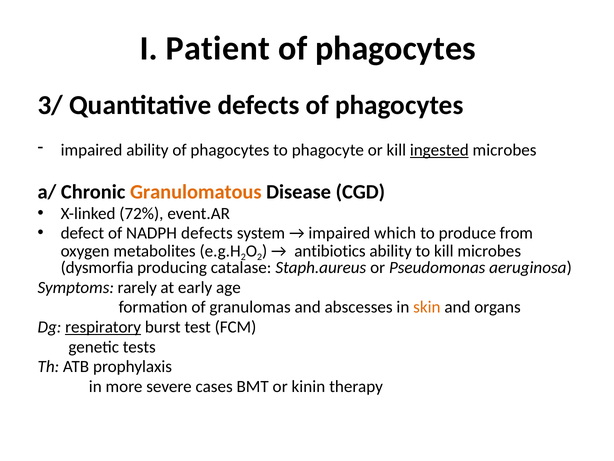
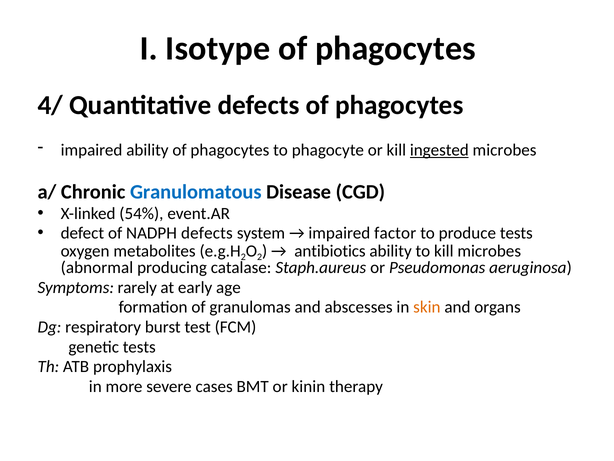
Patient: Patient -> Isotype
3/: 3/ -> 4/
Granulomatous colour: orange -> blue
72%: 72% -> 54%
which: which -> factor
produce from: from -> tests
dysmorfia: dysmorfia -> abnormal
respiratory underline: present -> none
